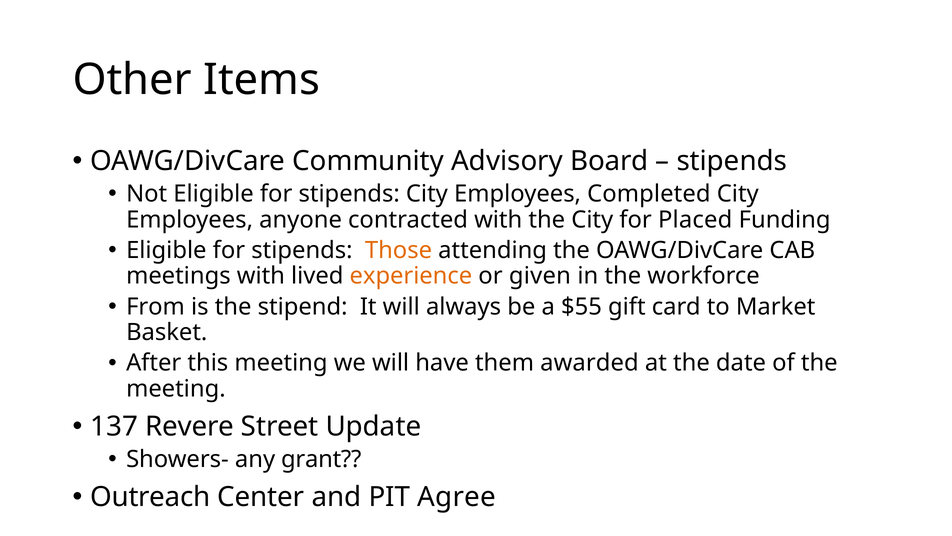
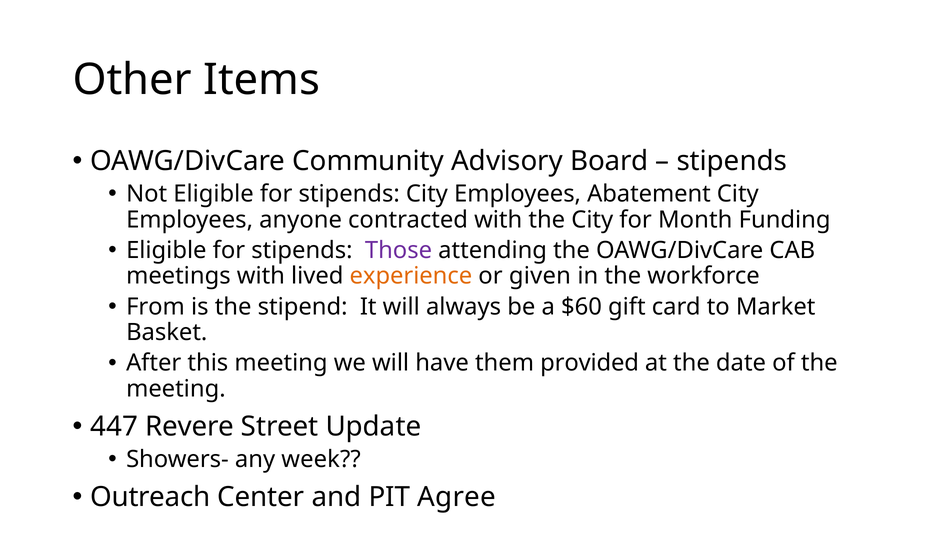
Completed: Completed -> Abatement
Placed: Placed -> Month
Those colour: orange -> purple
$55: $55 -> $60
awarded: awarded -> provided
137: 137 -> 447
grant: grant -> week
